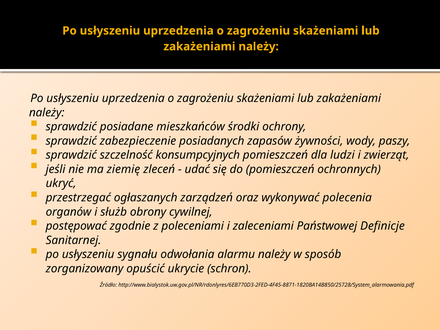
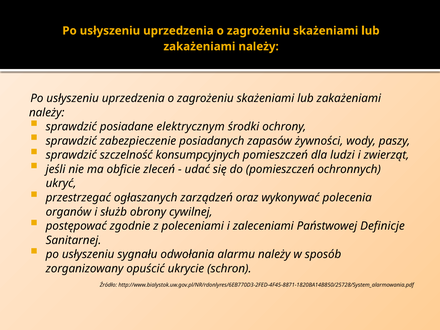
mieszkańców: mieszkańców -> elektrycznym
ziemię: ziemię -> obficie
